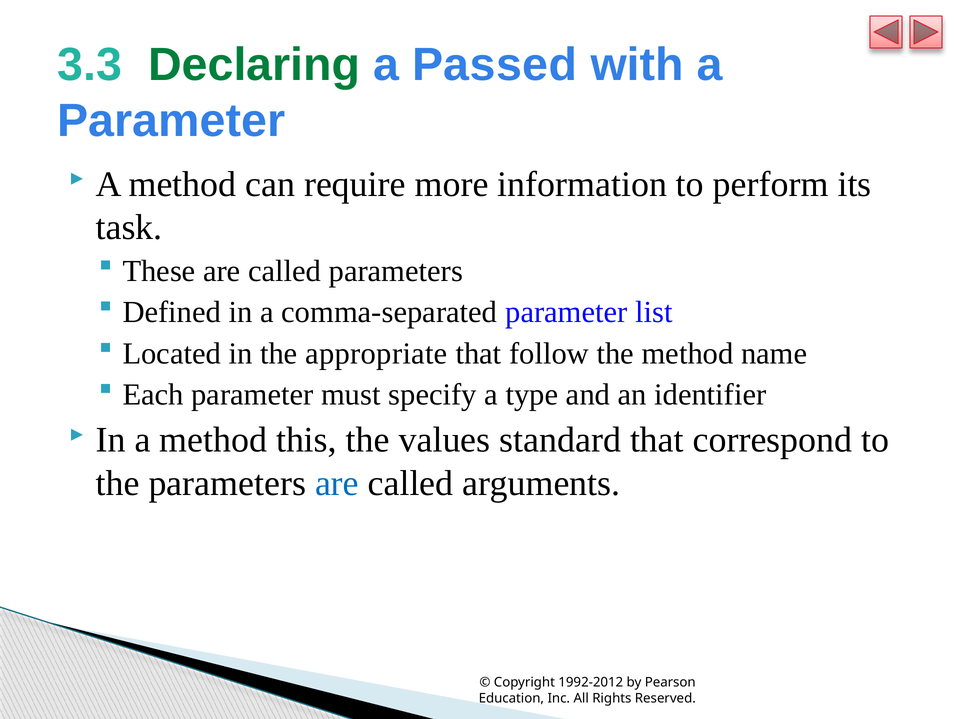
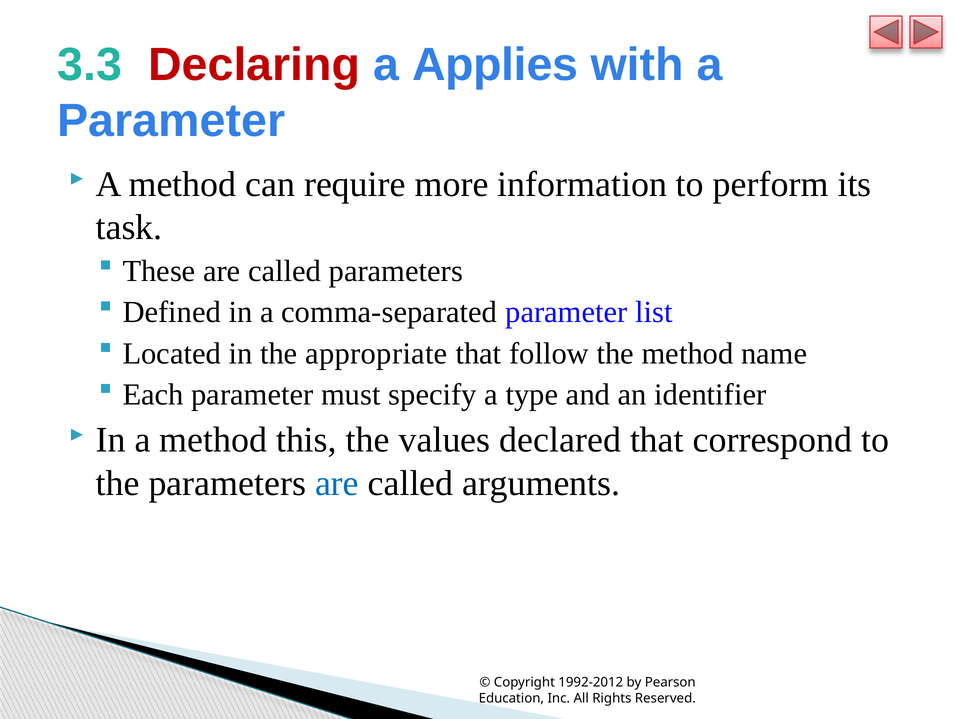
Declaring colour: green -> red
Passed: Passed -> Applies
standard: standard -> declared
